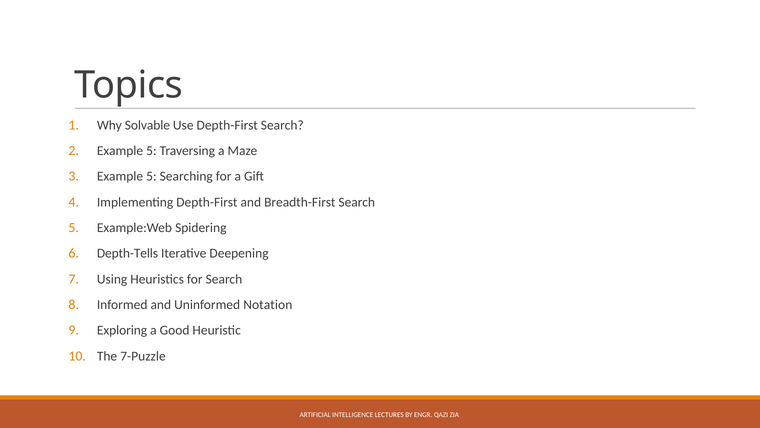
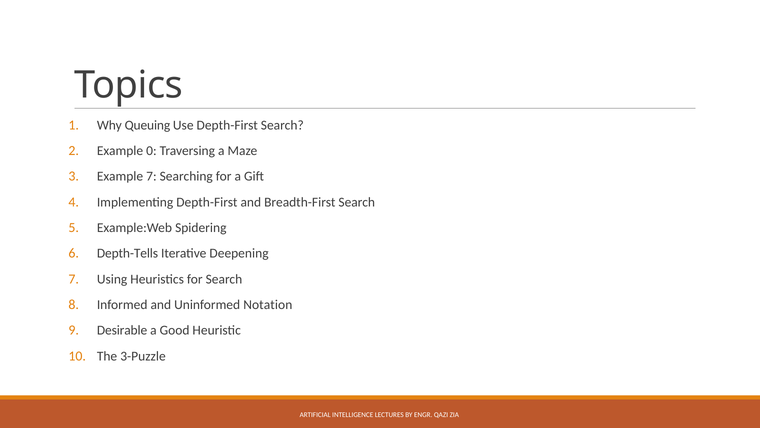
Solvable: Solvable -> Queuing
2 Example 5: 5 -> 0
5 at (151, 176): 5 -> 7
Exploring: Exploring -> Desirable
7-Puzzle: 7-Puzzle -> 3-Puzzle
